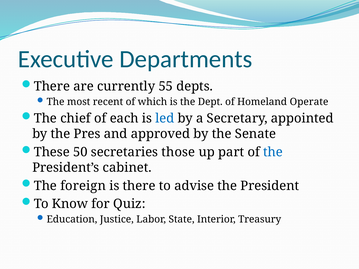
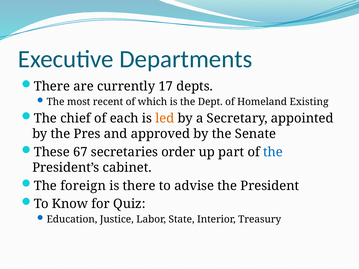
55: 55 -> 17
Operate: Operate -> Existing
led colour: blue -> orange
50: 50 -> 67
those: those -> order
